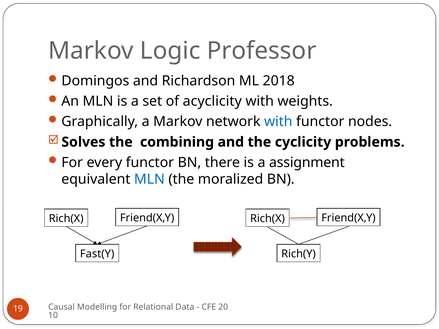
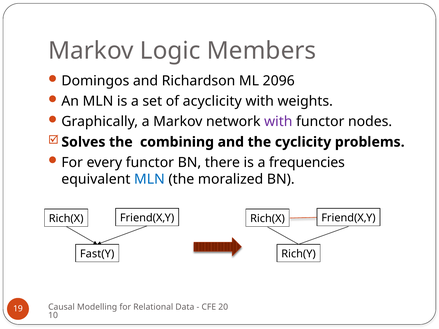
Professor: Professor -> Members
2018: 2018 -> 2096
with at (278, 122) colour: blue -> purple
assignment: assignment -> frequencies
